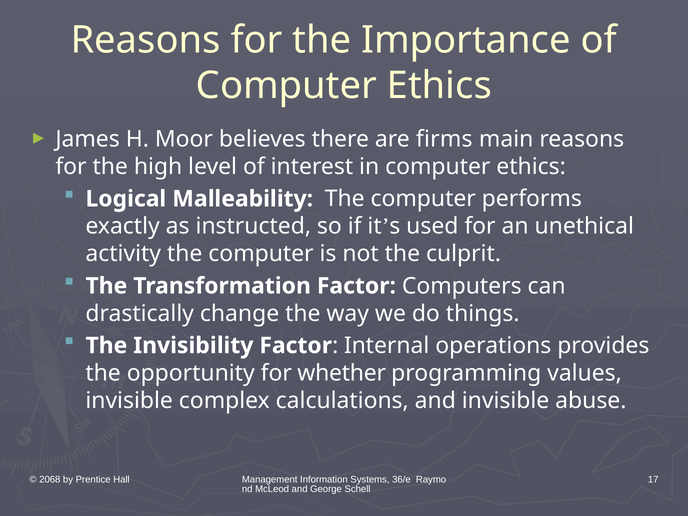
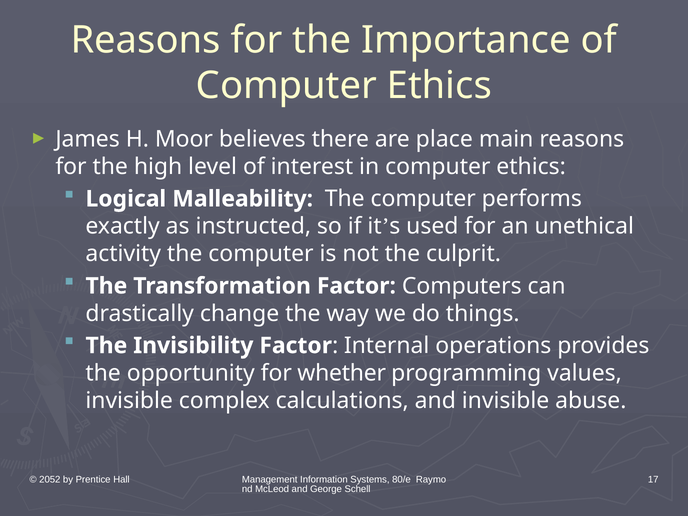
firms: firms -> place
2068: 2068 -> 2052
36/e: 36/e -> 80/e
